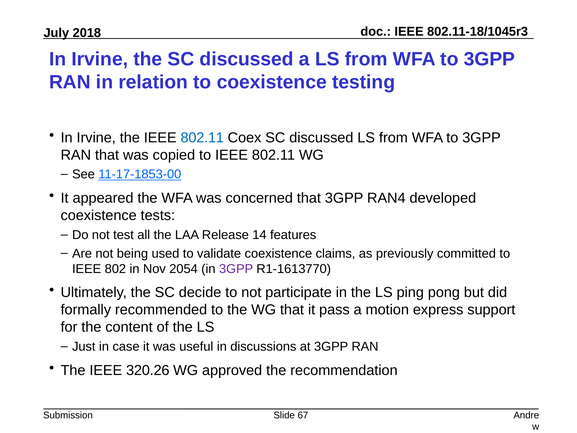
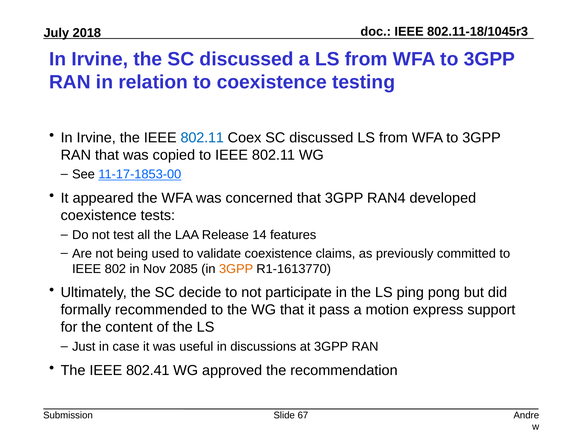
2054: 2054 -> 2085
3GPP at (236, 269) colour: purple -> orange
320.26: 320.26 -> 802.41
